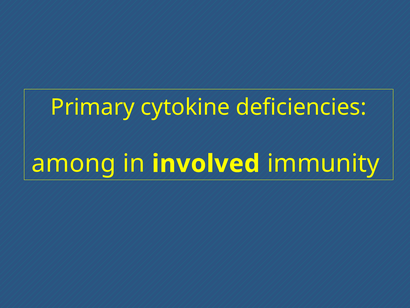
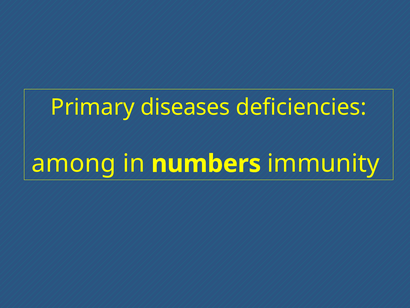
cytokine: cytokine -> diseases
involved: involved -> numbers
